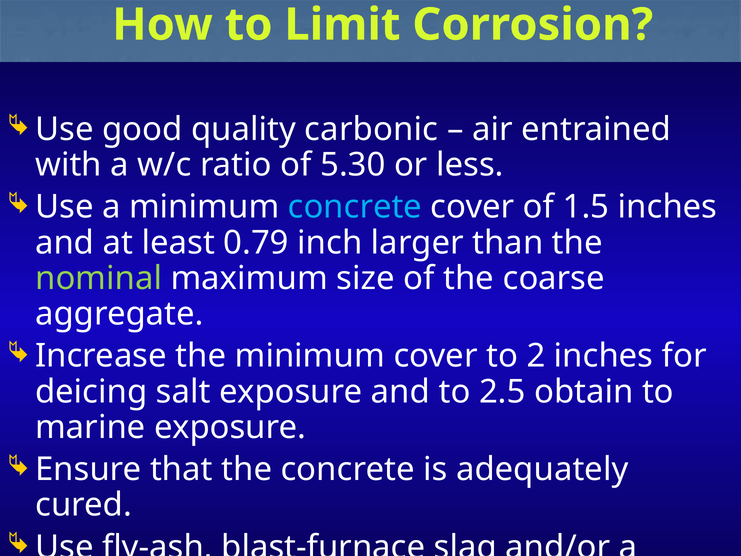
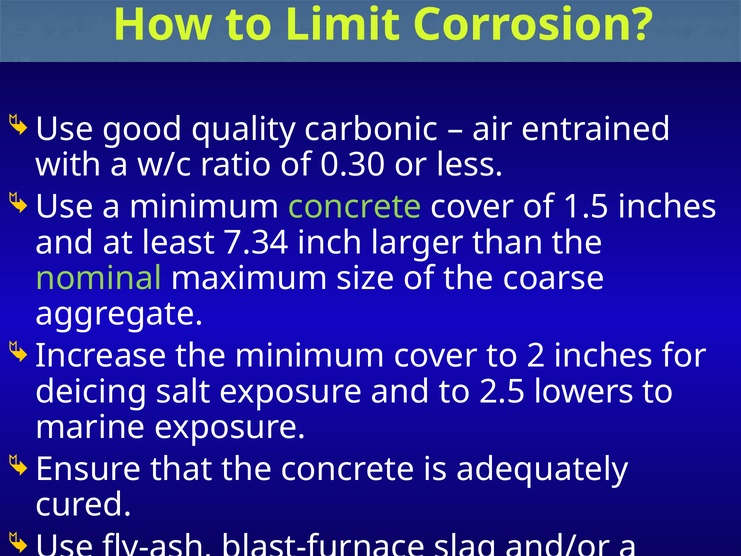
5.30: 5.30 -> 0.30
concrete at (355, 207) colour: light blue -> light green
0.79: 0.79 -> 7.34
obtain: obtain -> lowers
